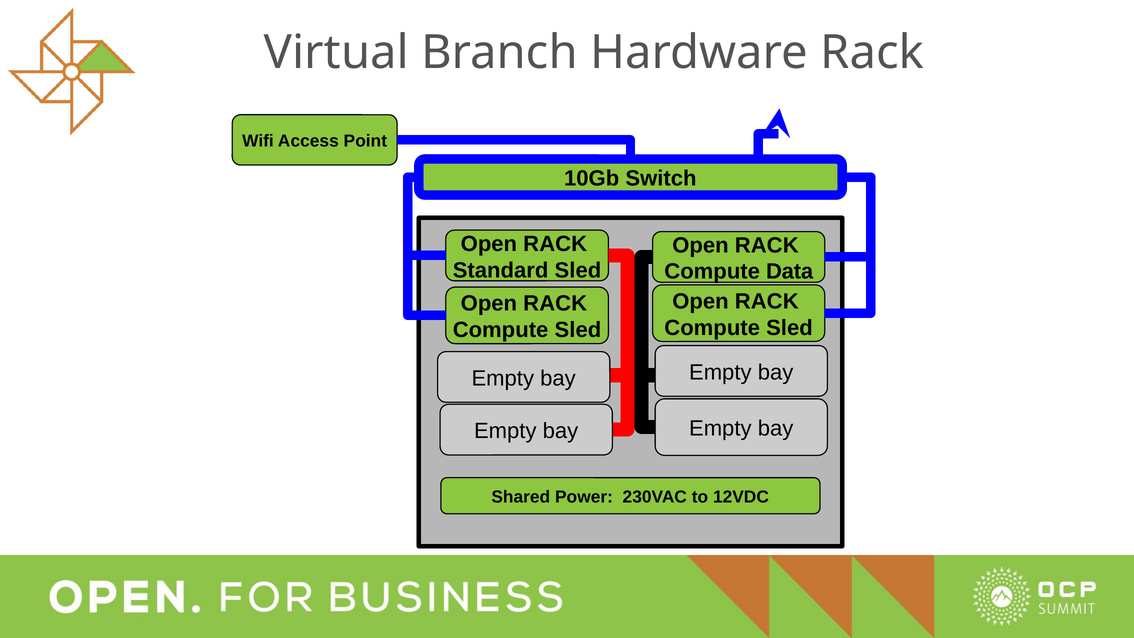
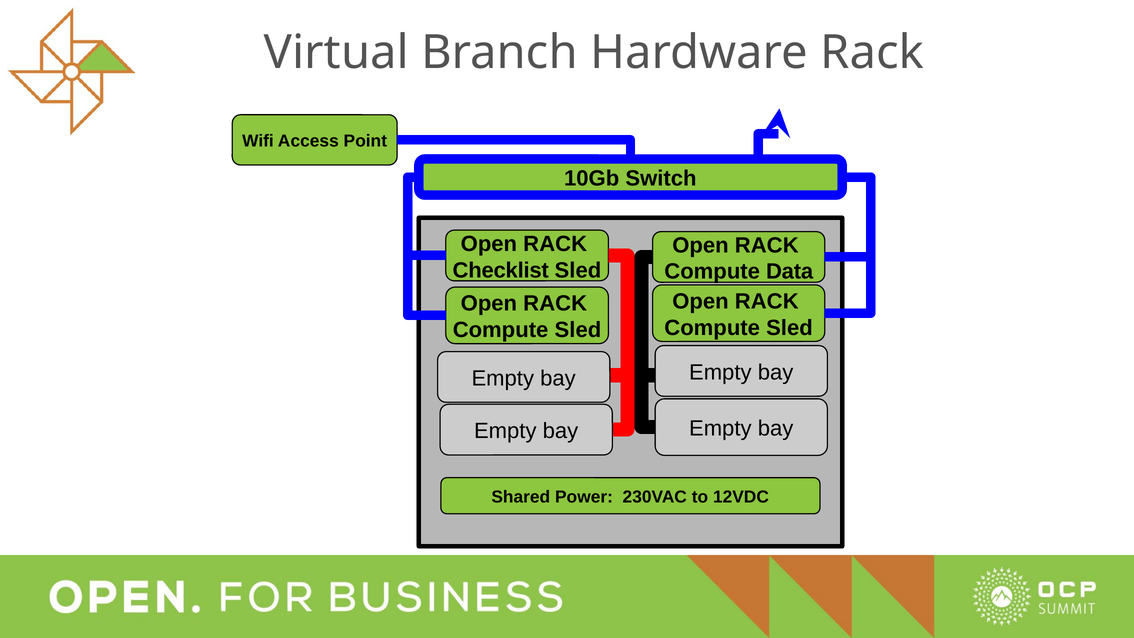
Standard: Standard -> Checklist
